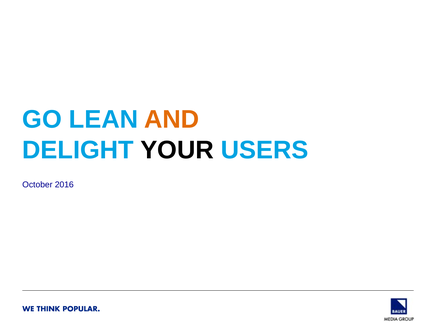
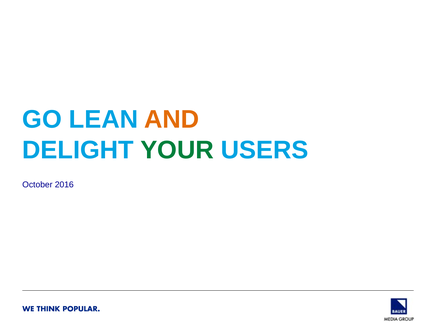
YOUR colour: black -> green
